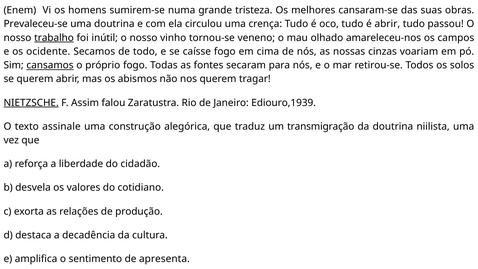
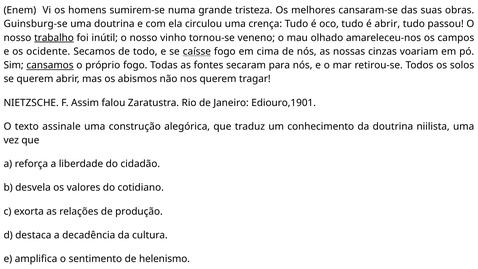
Prevaleceu-se: Prevaleceu-se -> Guinsburg-se
caísse underline: none -> present
NIETZSCHE underline: present -> none
Ediouro,1939: Ediouro,1939 -> Ediouro,1901
transmigração: transmigração -> conhecimento
apresenta: apresenta -> helenismo
